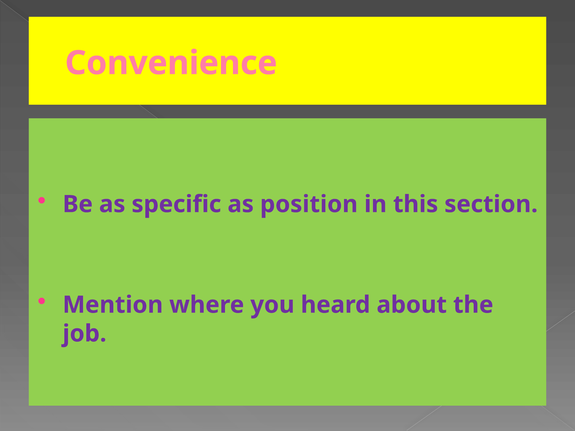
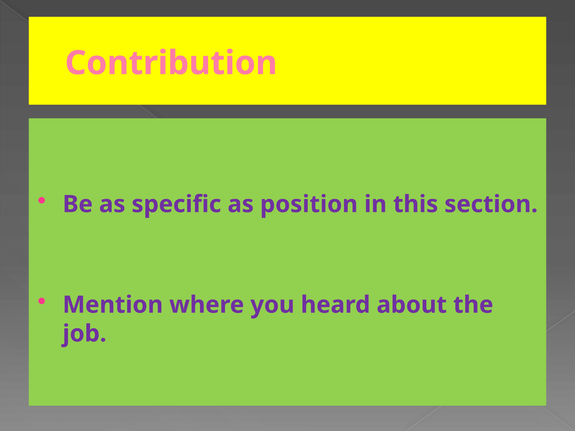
Convenience: Convenience -> Contribution
